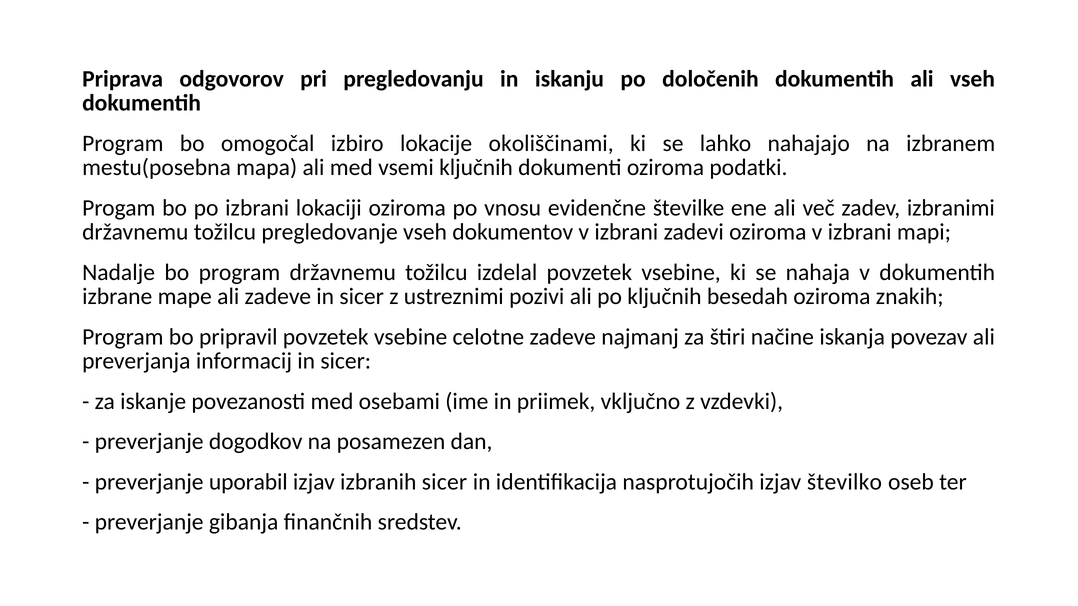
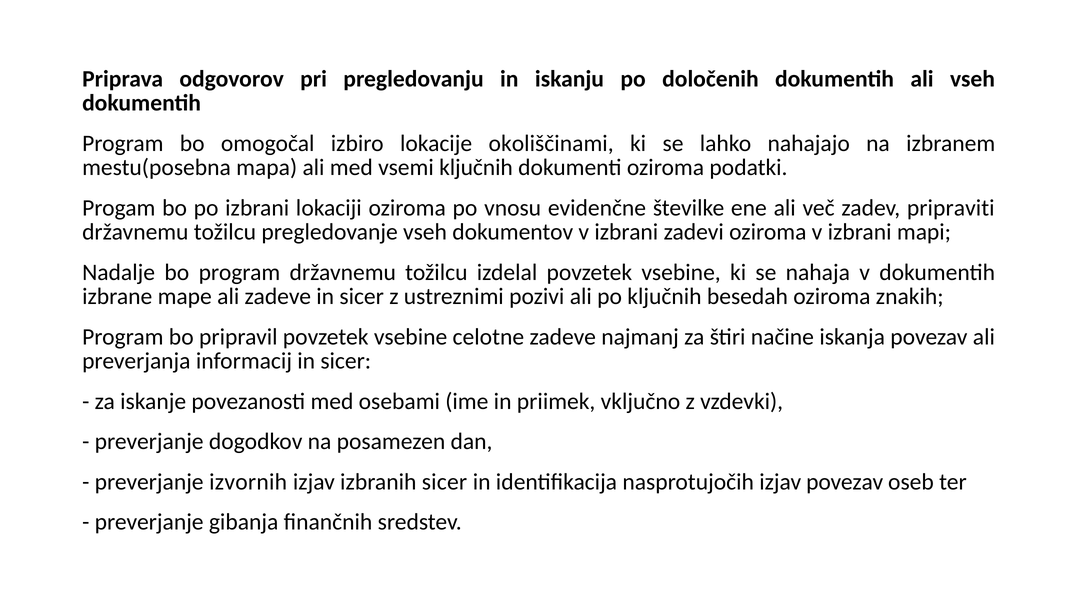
izbranimi: izbranimi -> pripraviti
uporabil: uporabil -> izvornih
izjav številko: številko -> povezav
